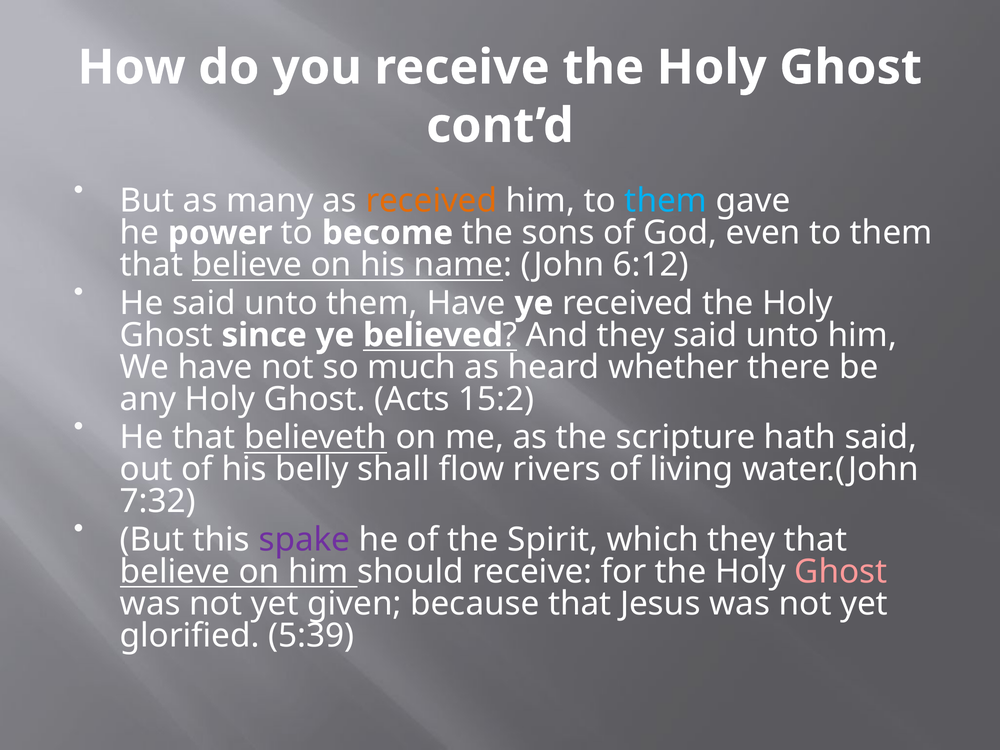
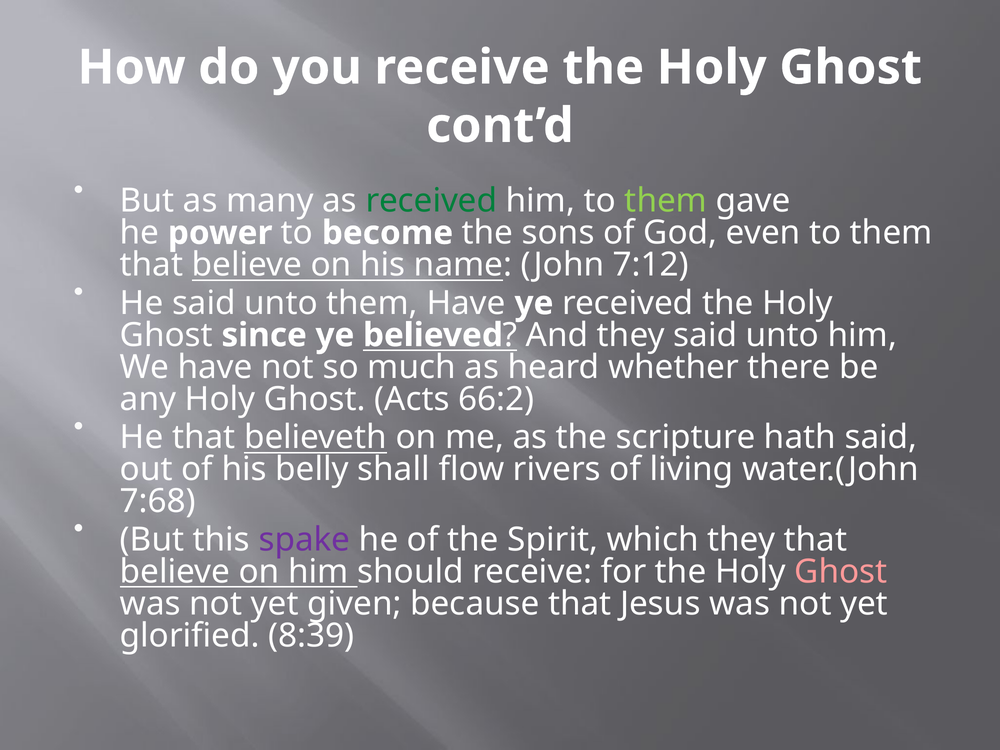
received at (431, 201) colour: orange -> green
them at (666, 201) colour: light blue -> light green
6:12: 6:12 -> 7:12
15:2: 15:2 -> 66:2
7:32: 7:32 -> 7:68
5:39: 5:39 -> 8:39
